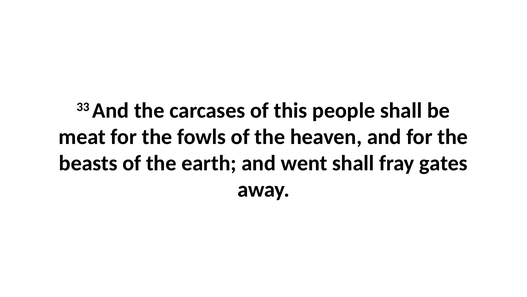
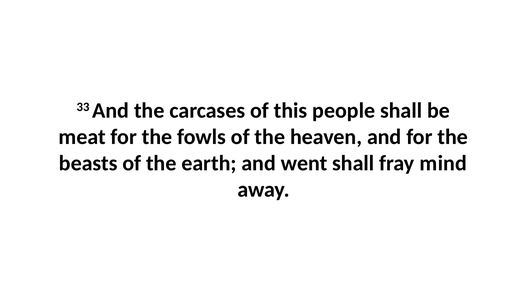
gates: gates -> mind
